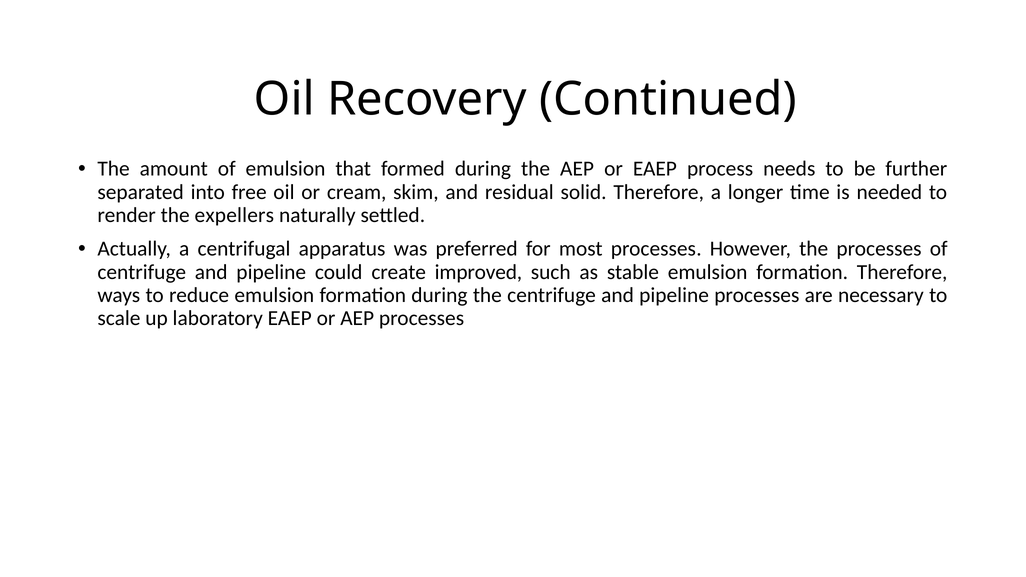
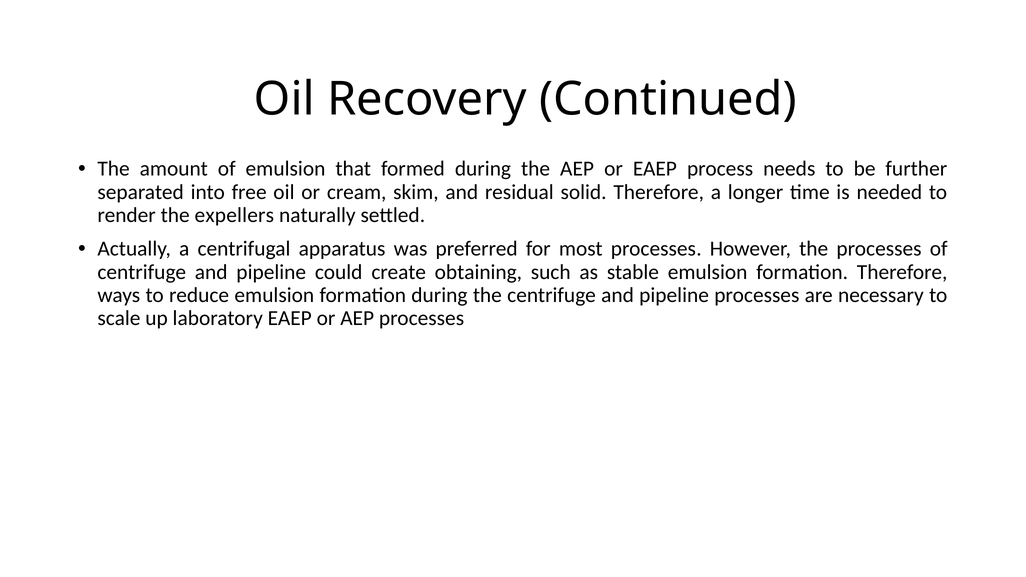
improved: improved -> obtaining
